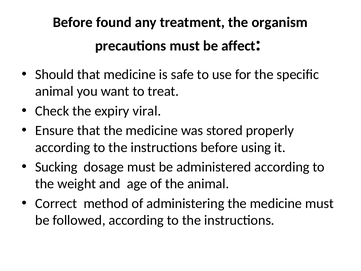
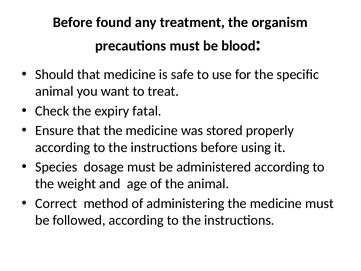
affect: affect -> blood
viral: viral -> fatal
Sucking: Sucking -> Species
